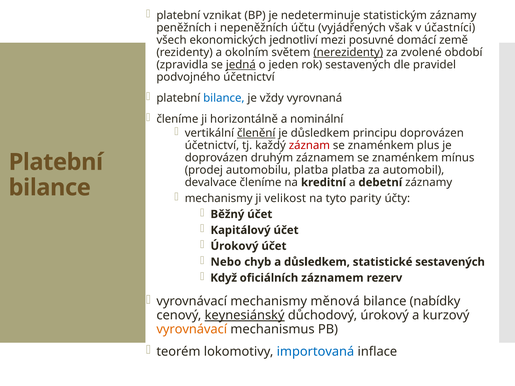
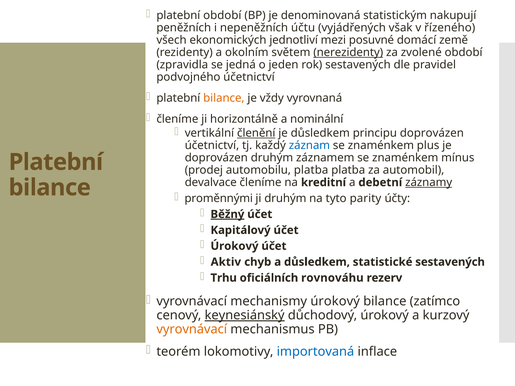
platební vznikat: vznikat -> období
nedeterminuje: nedeterminuje -> denominovaná
statistickým záznamy: záznamy -> nakupují
účastníci: účastníci -> řízeného
jedná underline: present -> none
bilance at (224, 98) colour: blue -> orange
záznam colour: red -> blue
záznamy at (429, 183) underline: none -> present
mechanismy at (219, 198): mechanismy -> proměnnými
ji velikost: velikost -> druhým
Běžný underline: none -> present
Nebo: Nebo -> Aktiv
Když: Když -> Trhu
oficiálních záznamem: záznamem -> rovnováhu
mechanismy měnová: měnová -> úrokový
nabídky: nabídky -> zatímco
